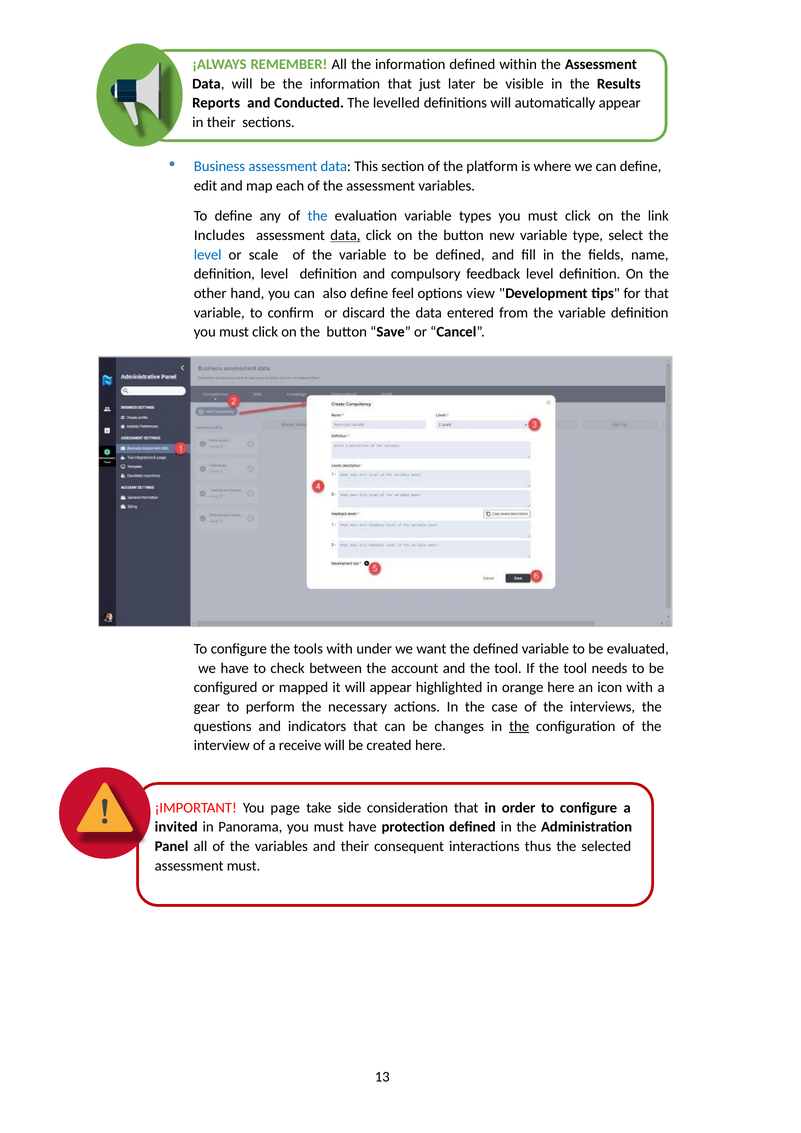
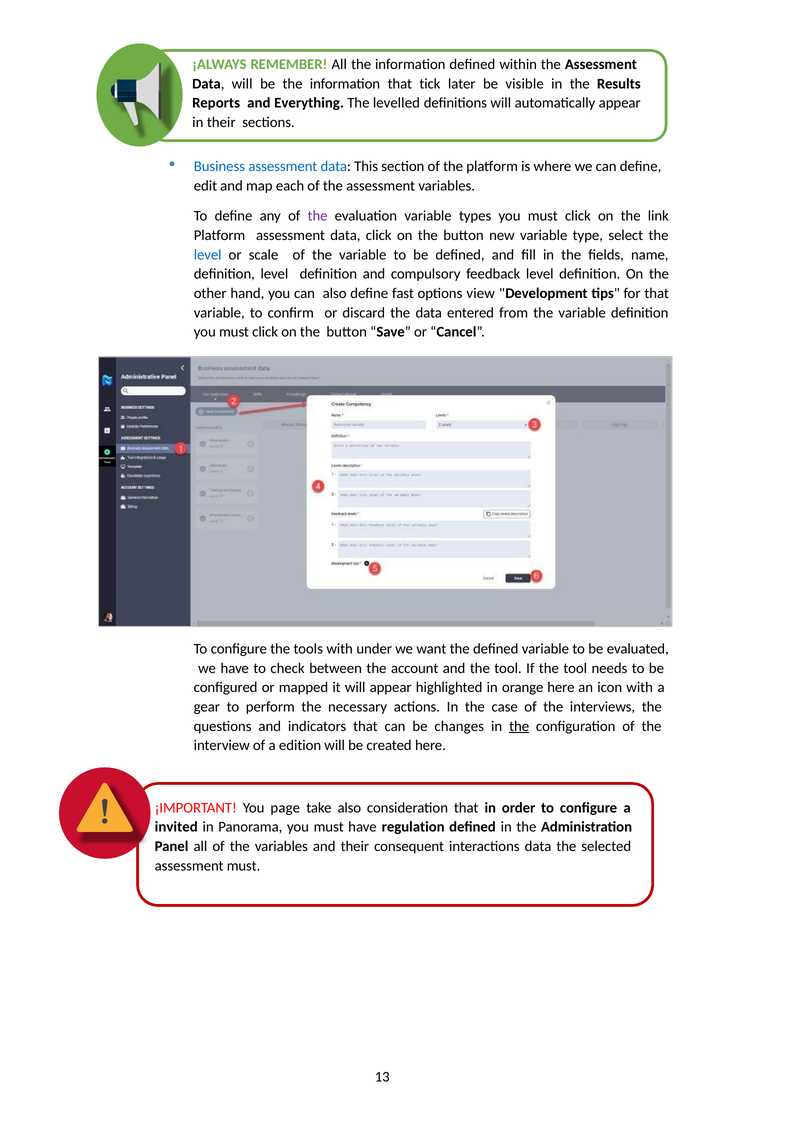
just: just -> tick
Conducted: Conducted -> Everything
the at (318, 216) colour: blue -> purple
Includes at (219, 235): Includes -> Platform
data at (345, 235) underline: present -> none
feel: feel -> fast
receive: receive -> edition
take side: side -> also
protection: protection -> regulation
interactions thus: thus -> data
